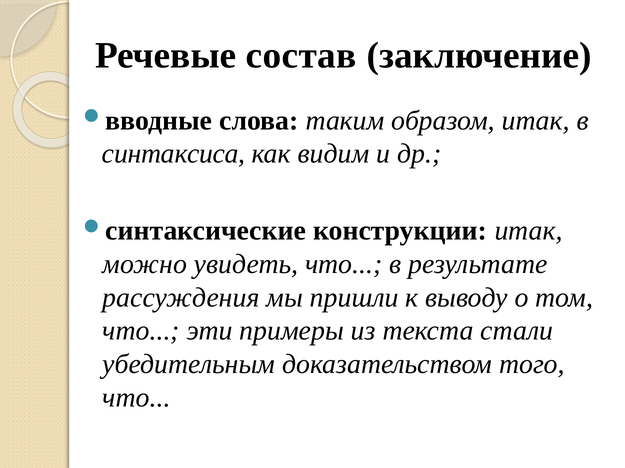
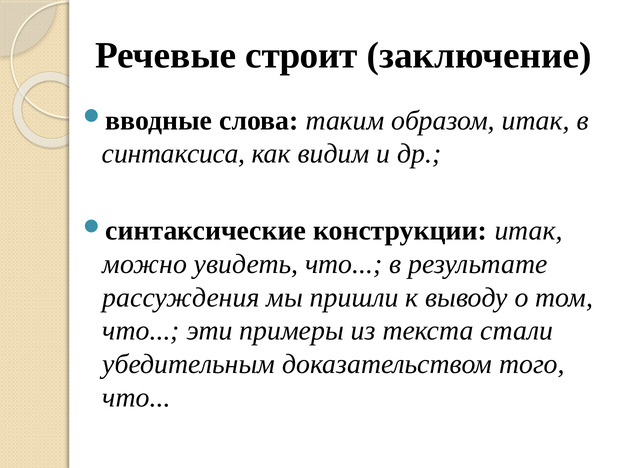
состав: состав -> строит
